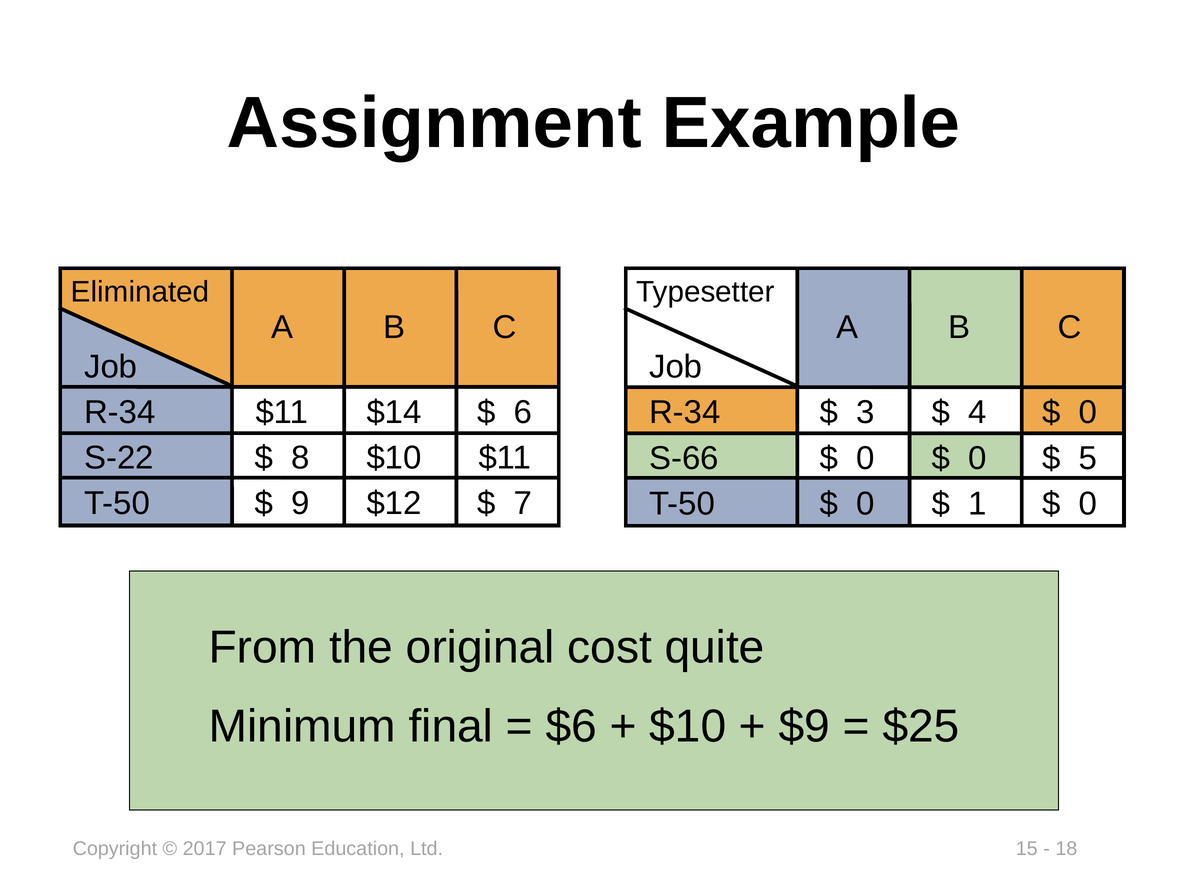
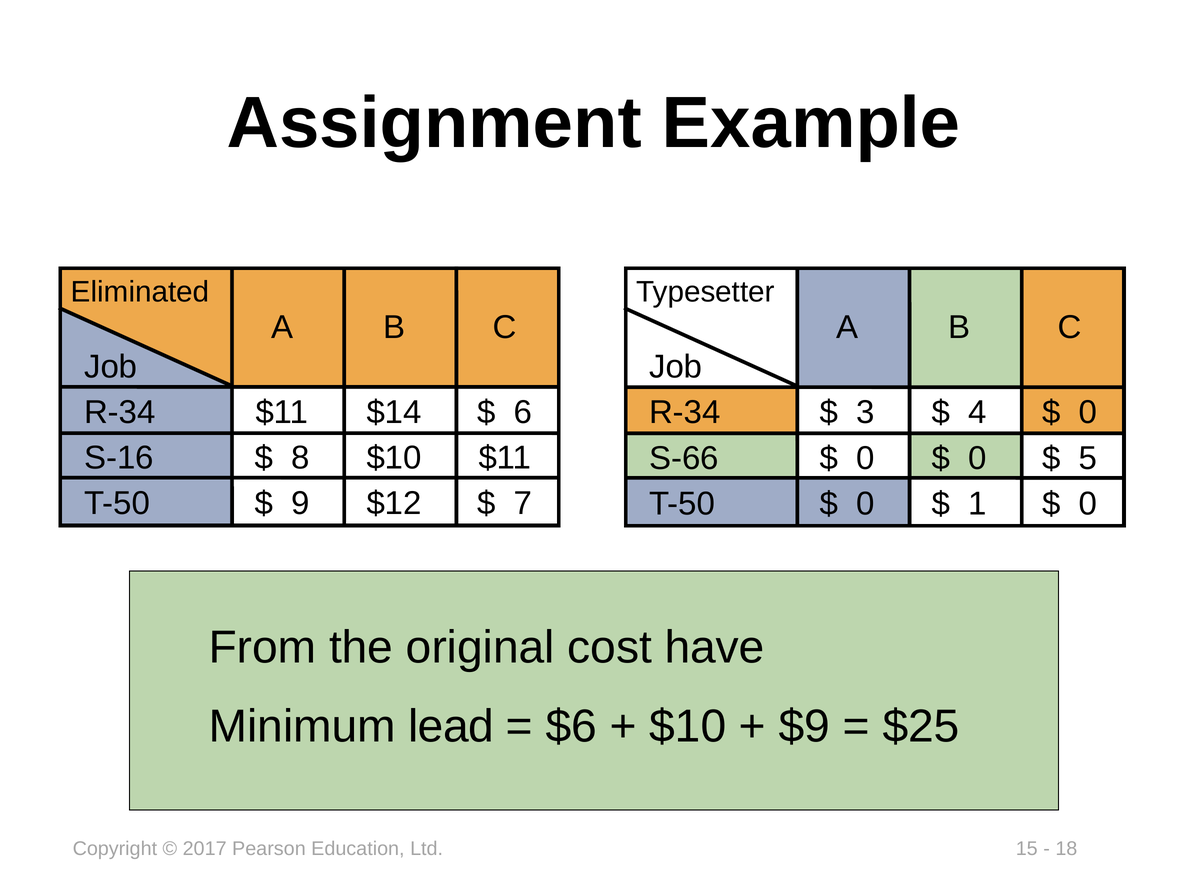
S-22: S-22 -> S-16
quite: quite -> have
final: final -> lead
